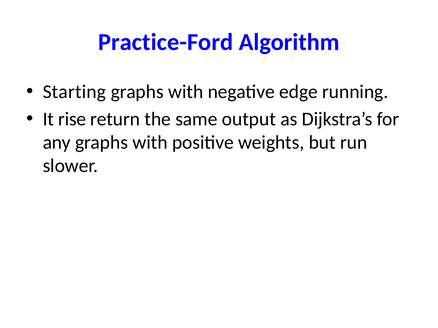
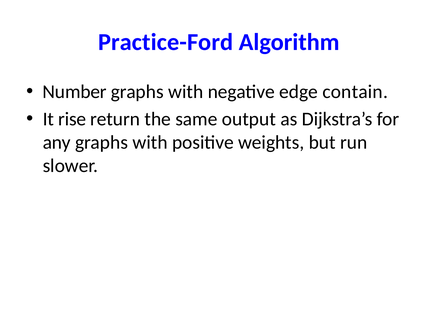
Starting: Starting -> Number
running: running -> contain
